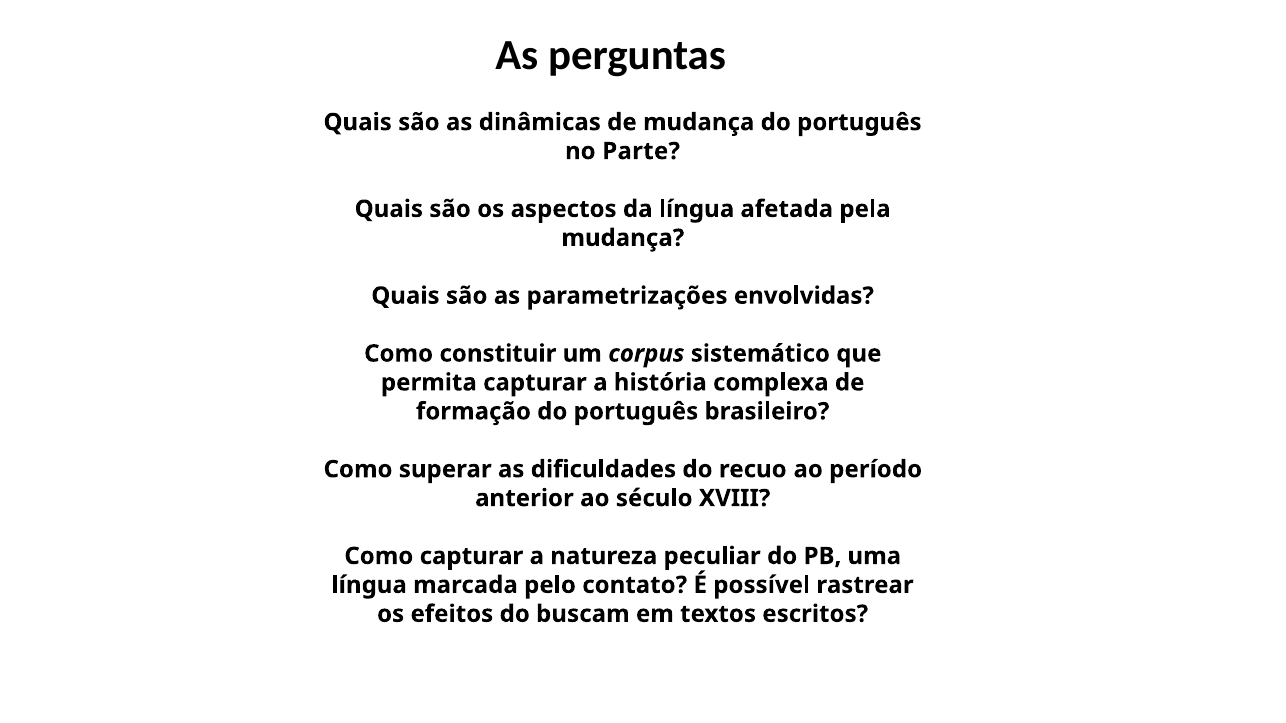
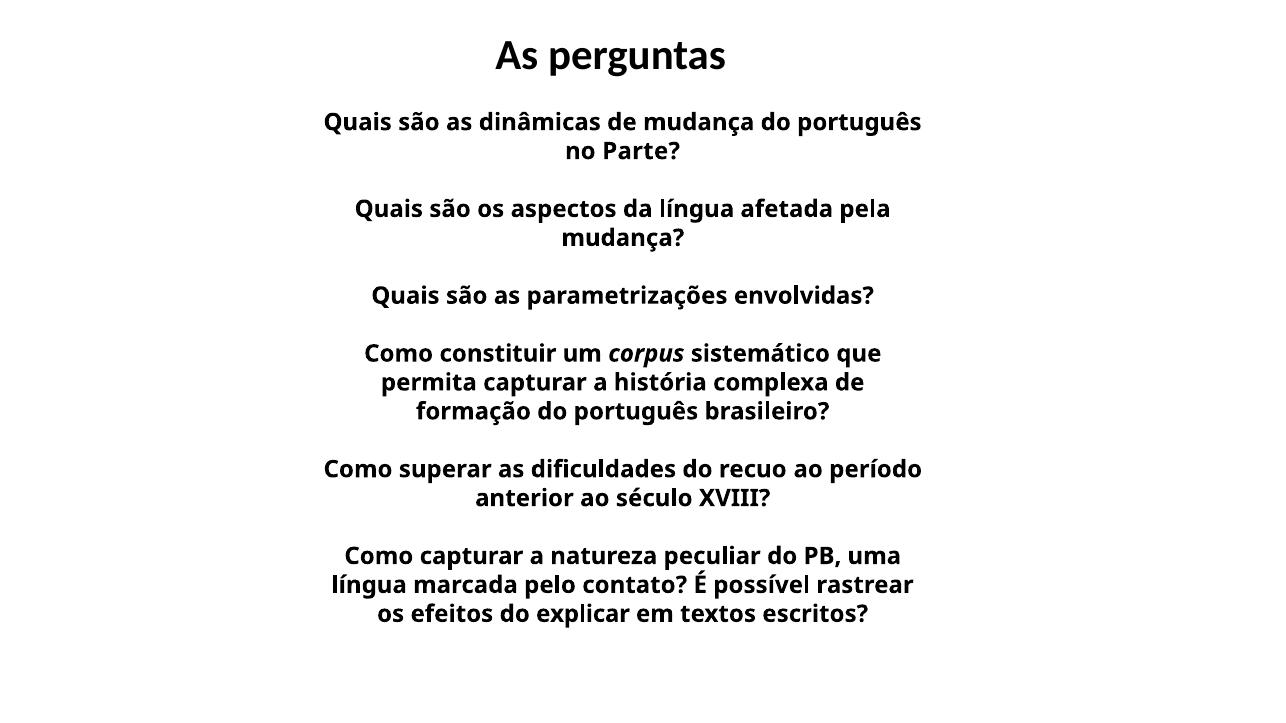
buscam: buscam -> explicar
